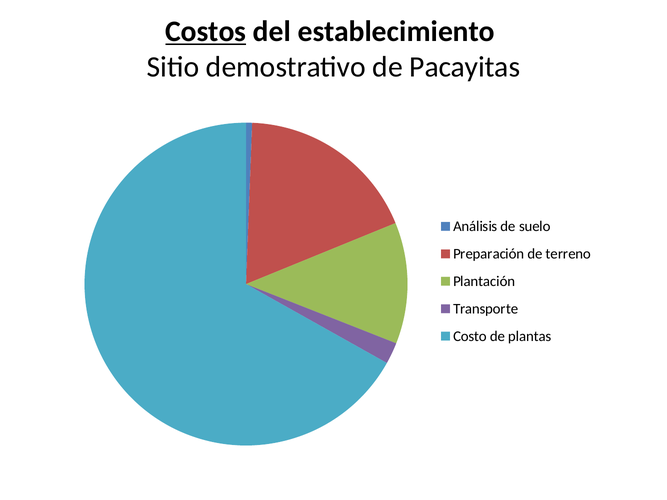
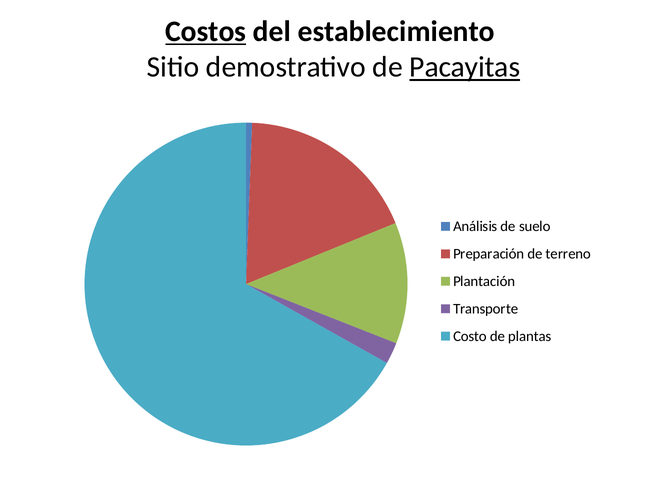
Pacayitas underline: none -> present
